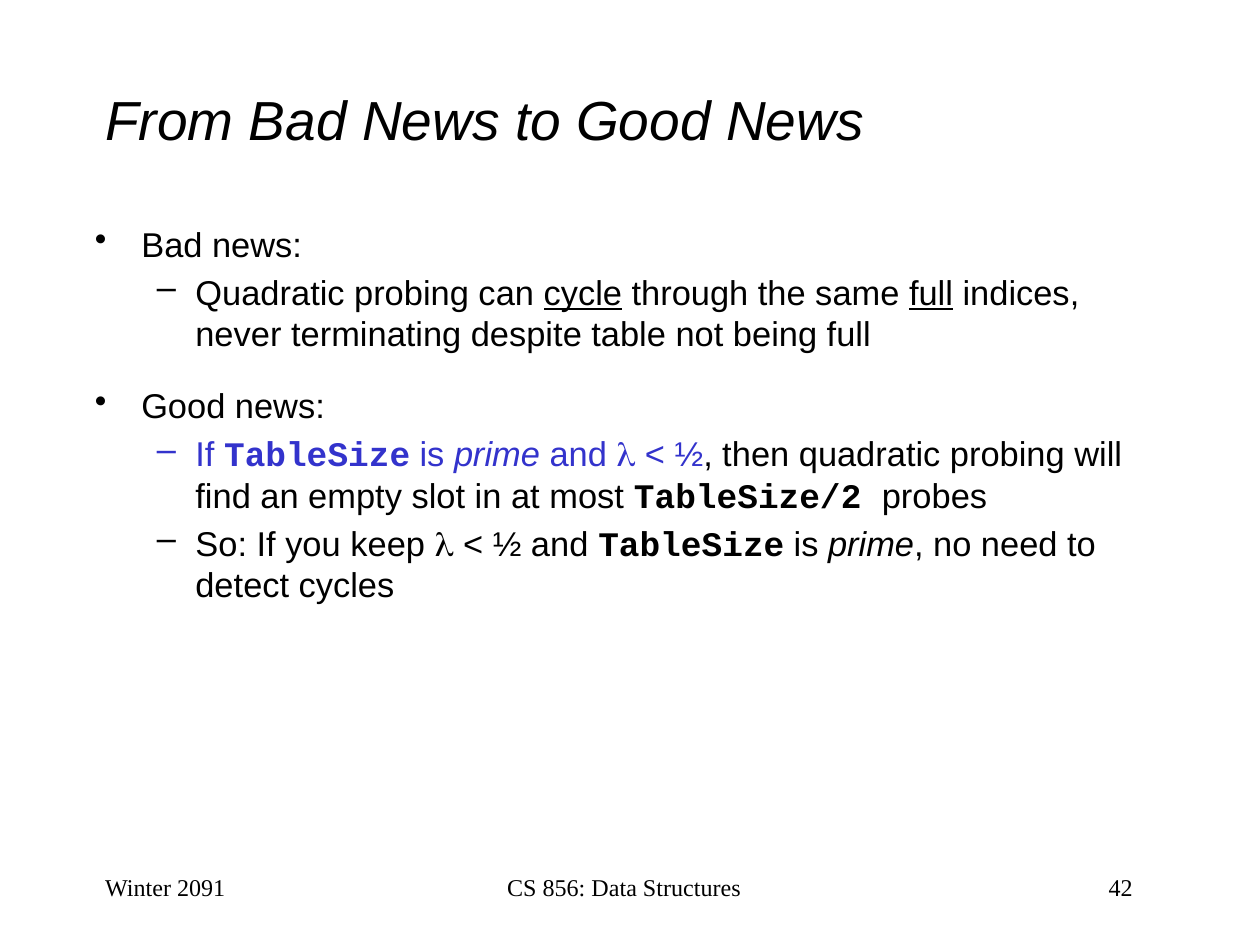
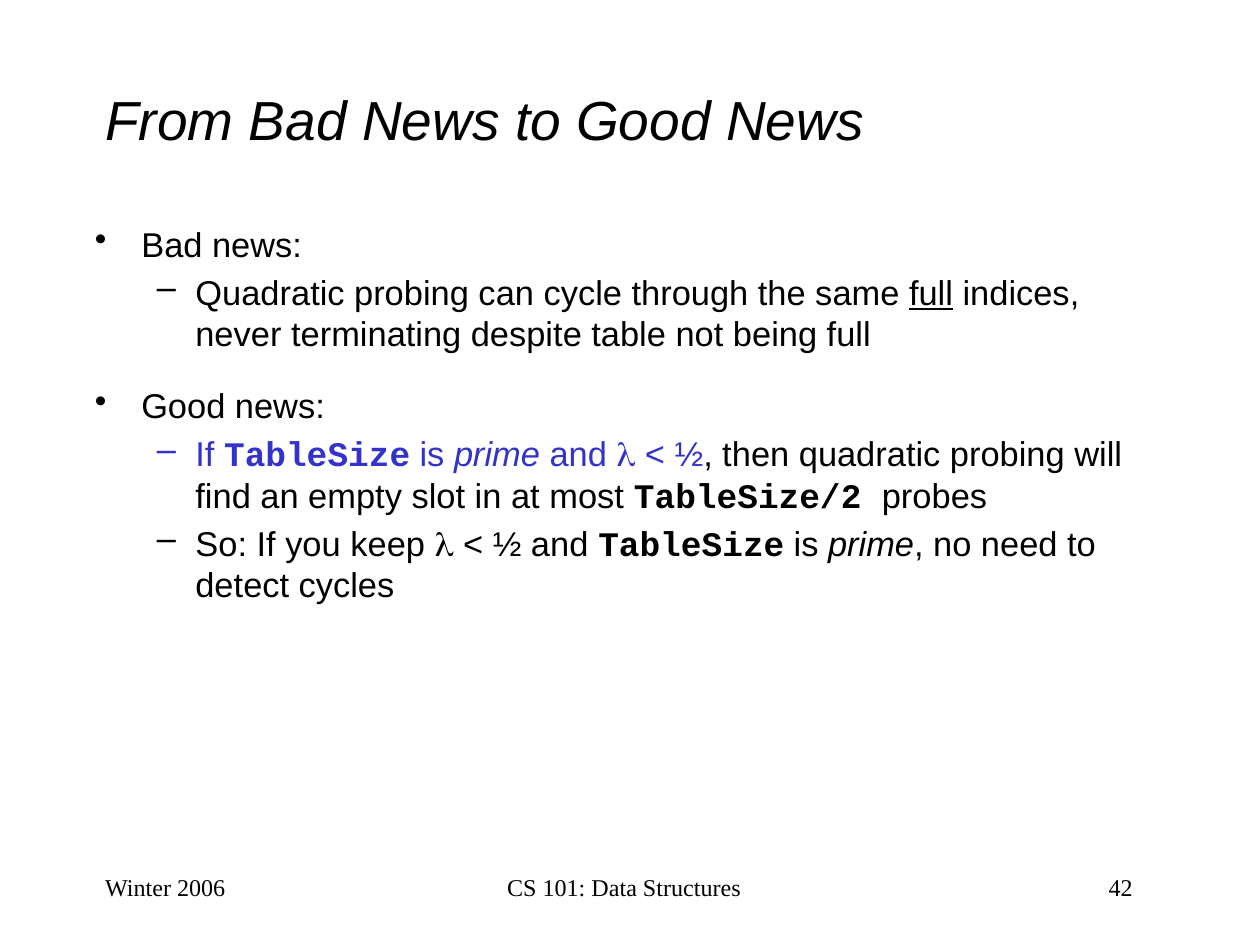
cycle underline: present -> none
2091: 2091 -> 2006
856: 856 -> 101
